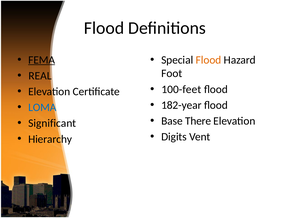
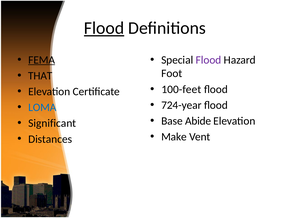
Flood at (104, 28) underline: none -> present
Flood at (209, 60) colour: orange -> purple
REAL: REAL -> THAT
182-year: 182-year -> 724-year
There: There -> Abide
Digits: Digits -> Make
Hierarchy: Hierarchy -> Distances
